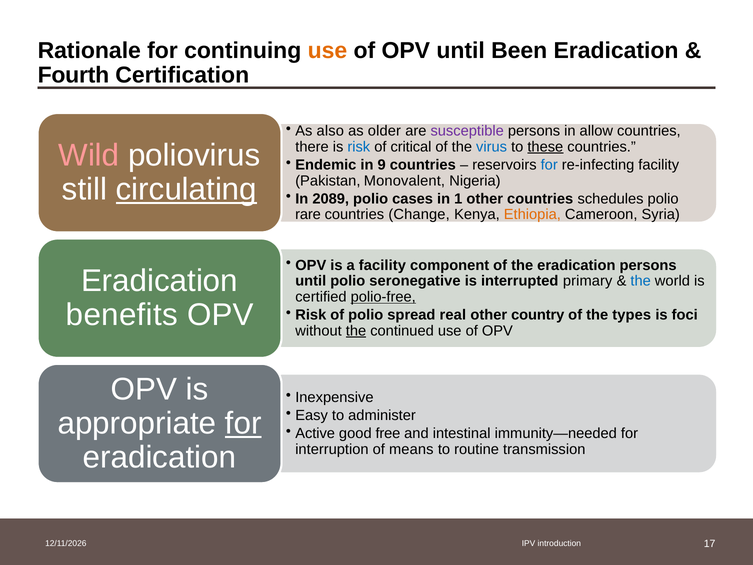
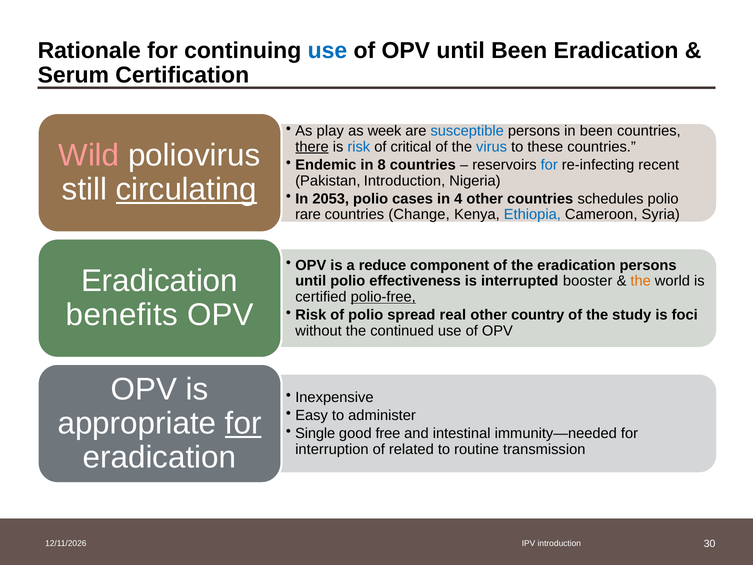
use at (327, 50) colour: orange -> blue
Fourth: Fourth -> Serum
also: also -> play
older: older -> week
susceptible colour: purple -> blue
in allow: allow -> been
there underline: none -> present
these underline: present -> none
9: 9 -> 8
re-infecting facility: facility -> recent
Pakistan Monovalent: Monovalent -> Introduction
2089: 2089 -> 2053
1: 1 -> 4
Ethiopia colour: orange -> blue
a facility: facility -> reduce
seronegative: seronegative -> effectiveness
primary: primary -> booster
the at (641, 281) colour: blue -> orange
types: types -> study
the at (356, 331) underline: present -> none
Active: Active -> Single
means: means -> related
17: 17 -> 30
